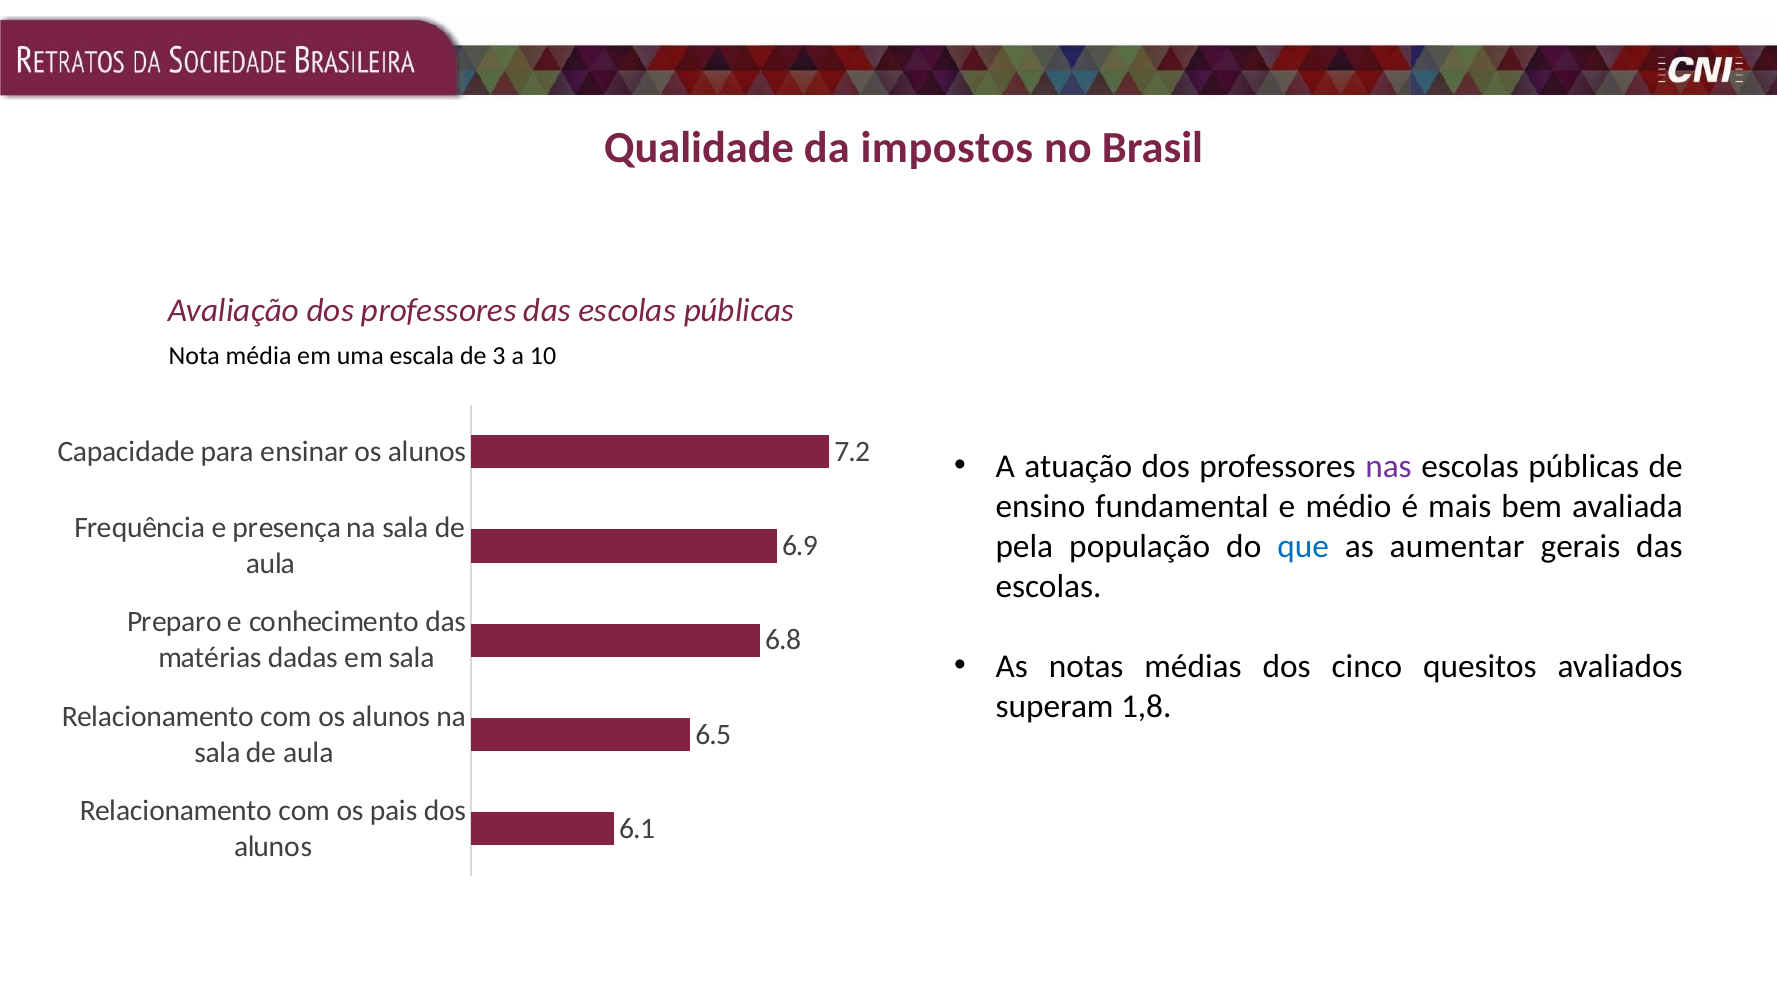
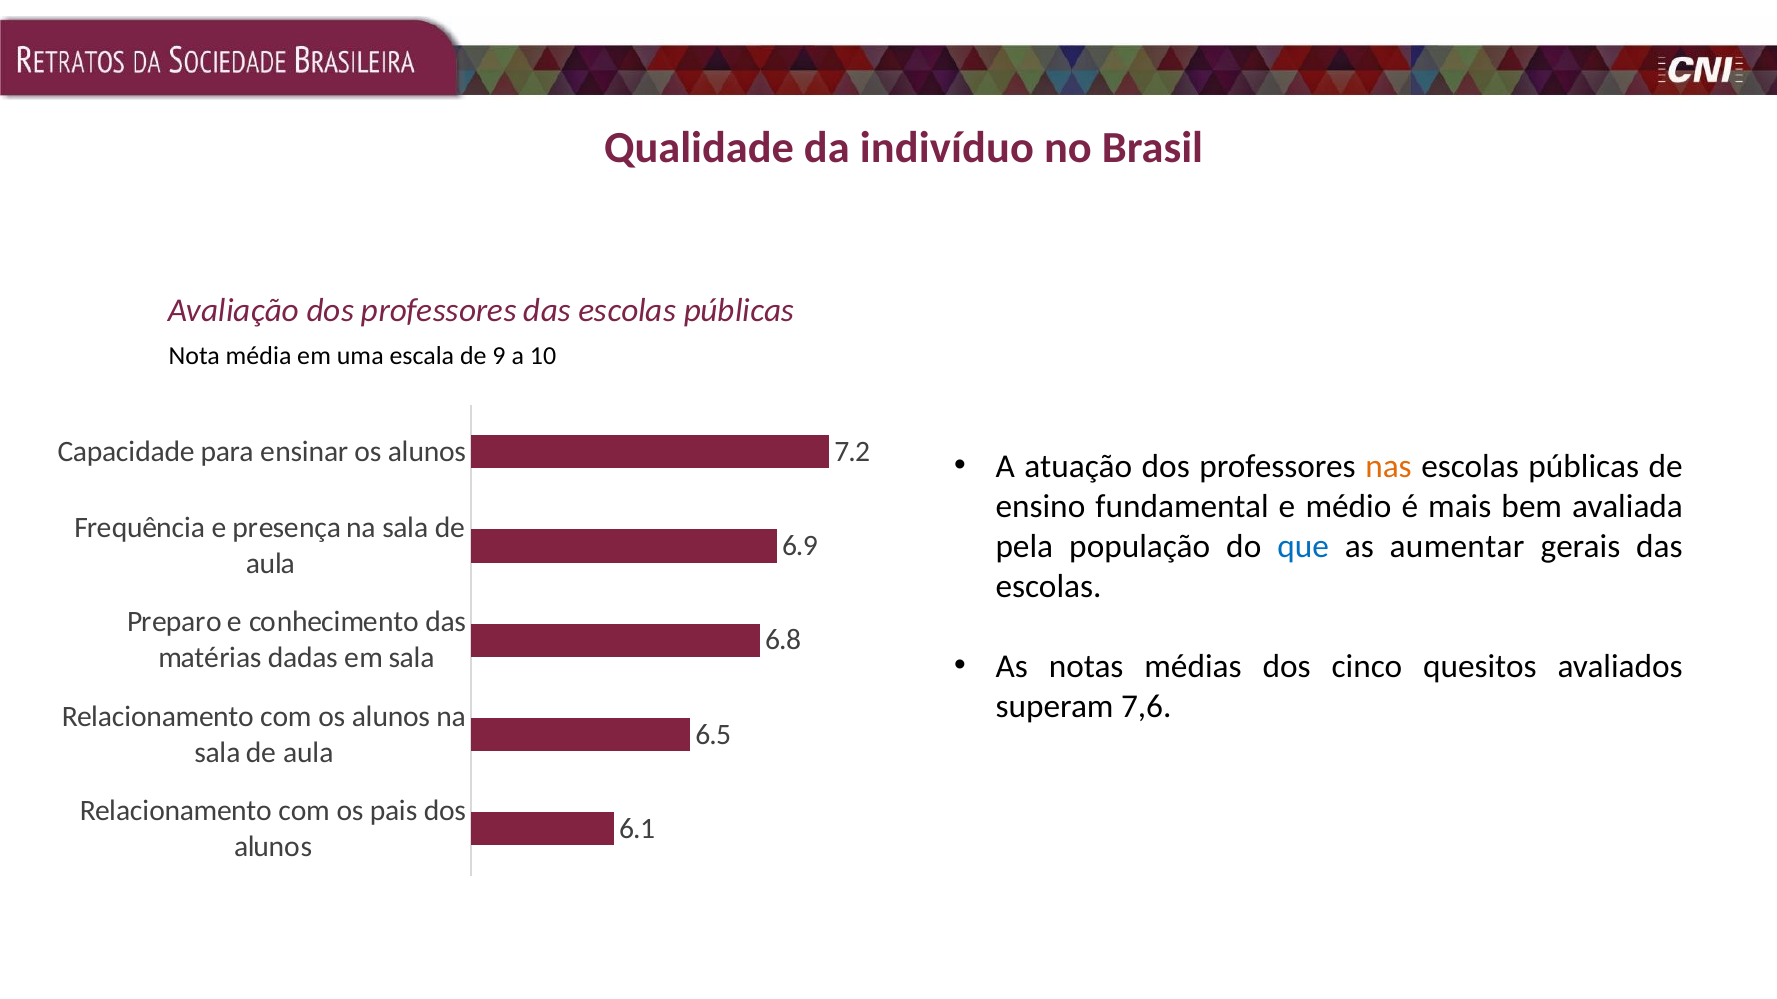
impostos: impostos -> indivíduo
3: 3 -> 9
nas colour: purple -> orange
1,8: 1,8 -> 7,6
